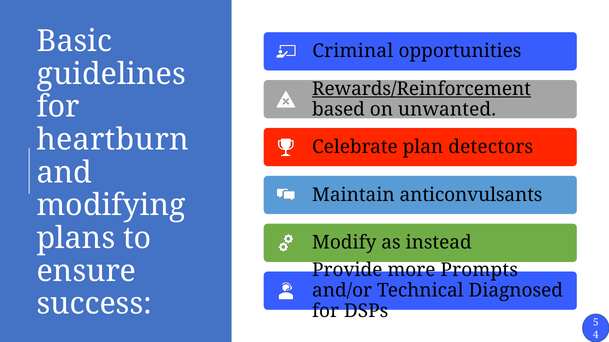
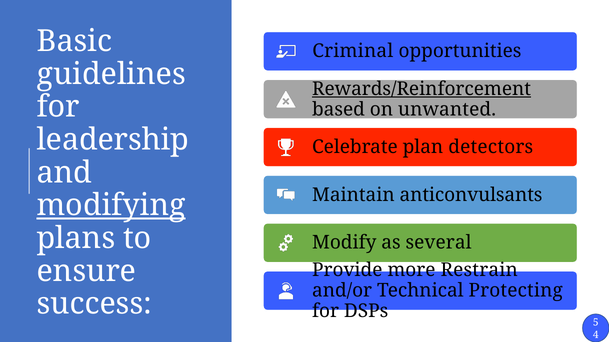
heartburn: heartburn -> leadership
modifying underline: none -> present
instead: instead -> several
Prompts: Prompts -> Restrain
Diagnosed: Diagnosed -> Protecting
